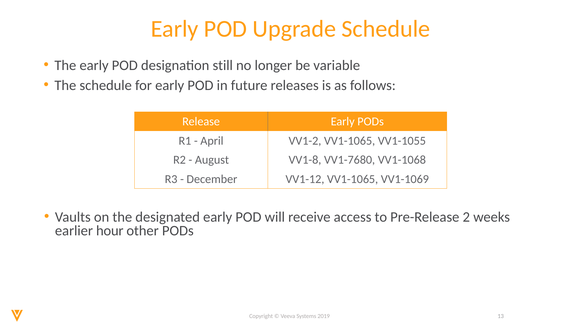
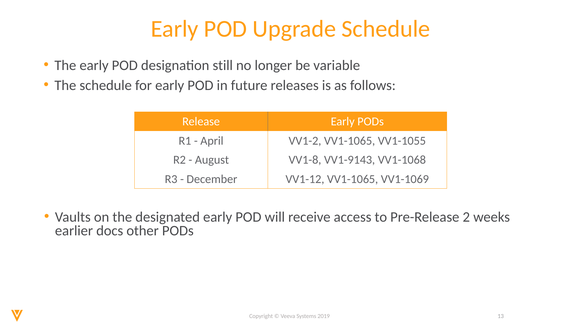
VV1-7680: VV1-7680 -> VV1-9143
hour: hour -> docs
